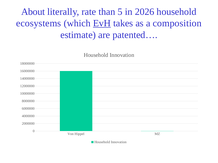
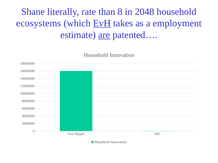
About: About -> Shane
5: 5 -> 8
2026: 2026 -> 2048
composition: composition -> employment
are underline: none -> present
